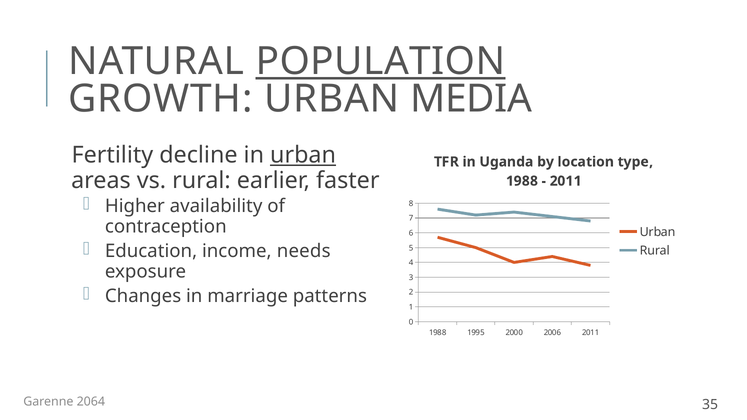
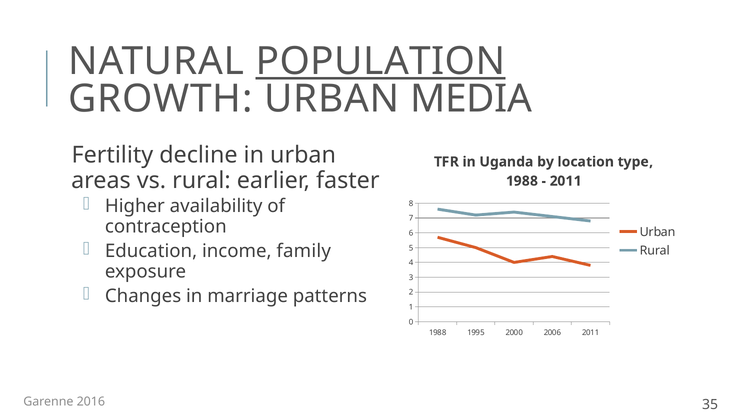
urban at (303, 155) underline: present -> none
needs: needs -> family
2064: 2064 -> 2016
